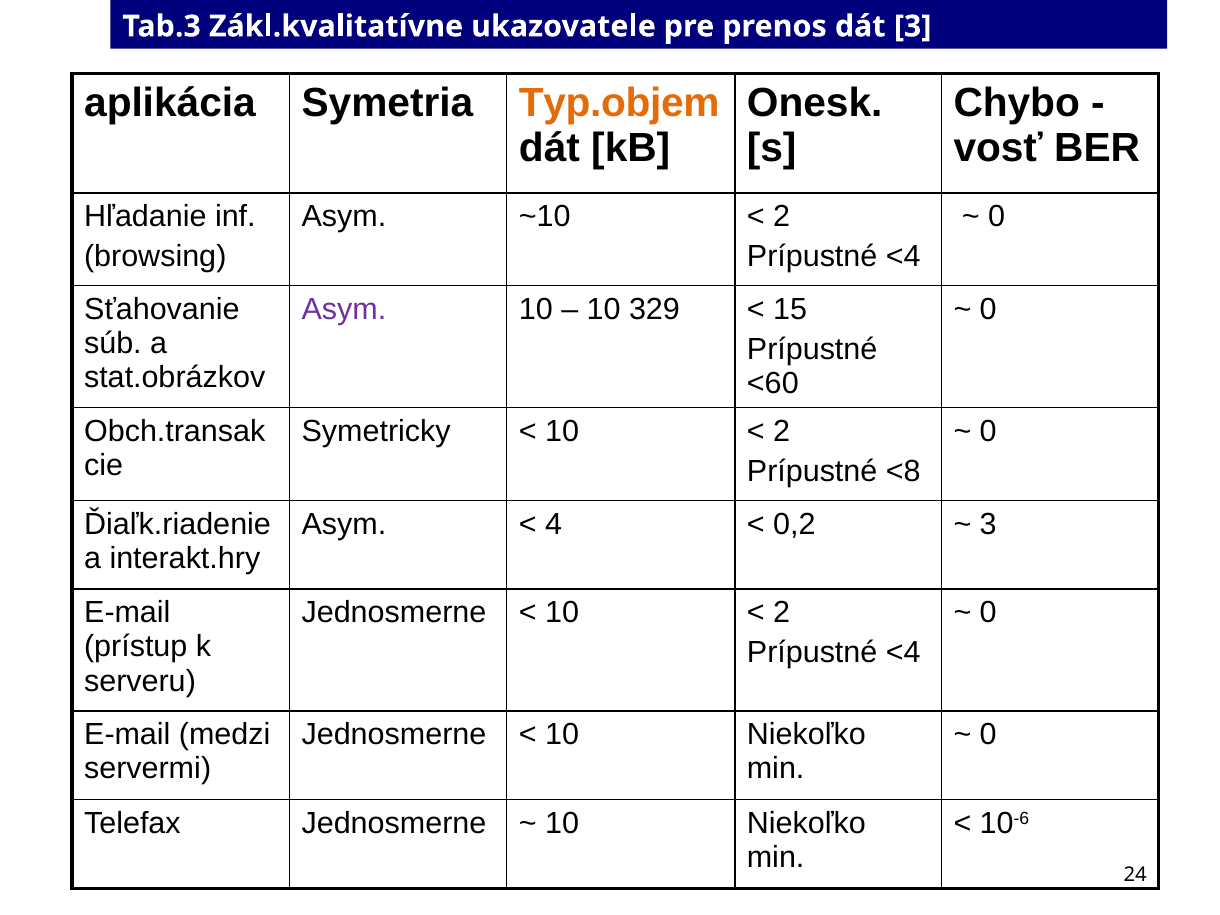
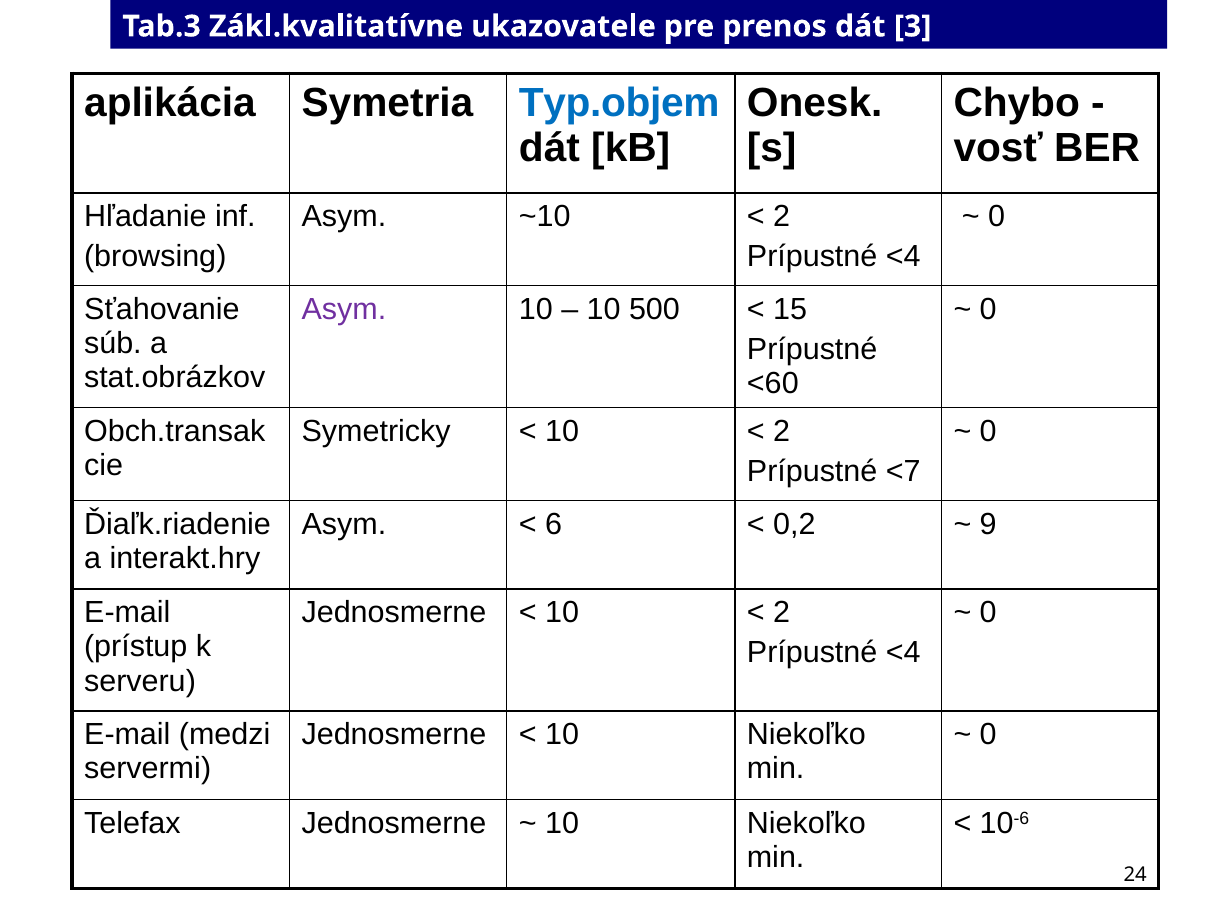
Typ.objem colour: orange -> blue
329: 329 -> 500
<8: <8 -> <7
4: 4 -> 6
3 at (988, 524): 3 -> 9
